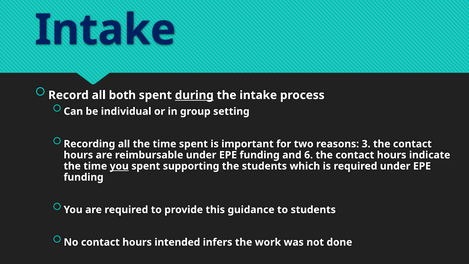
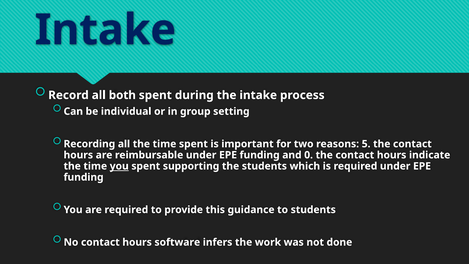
during underline: present -> none
3: 3 -> 5
6: 6 -> 0
intended: intended -> software
